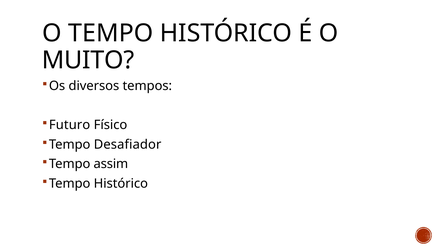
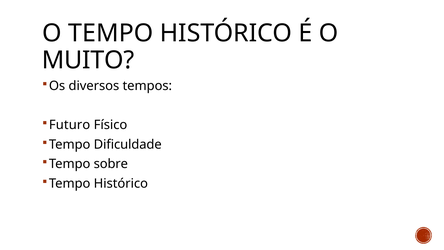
Desafiador: Desafiador -> Dificuldade
assim: assim -> sobre
